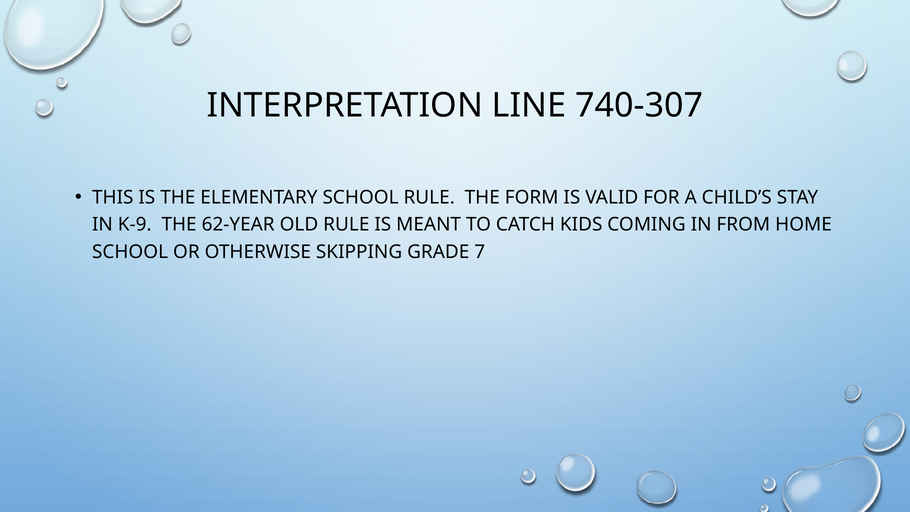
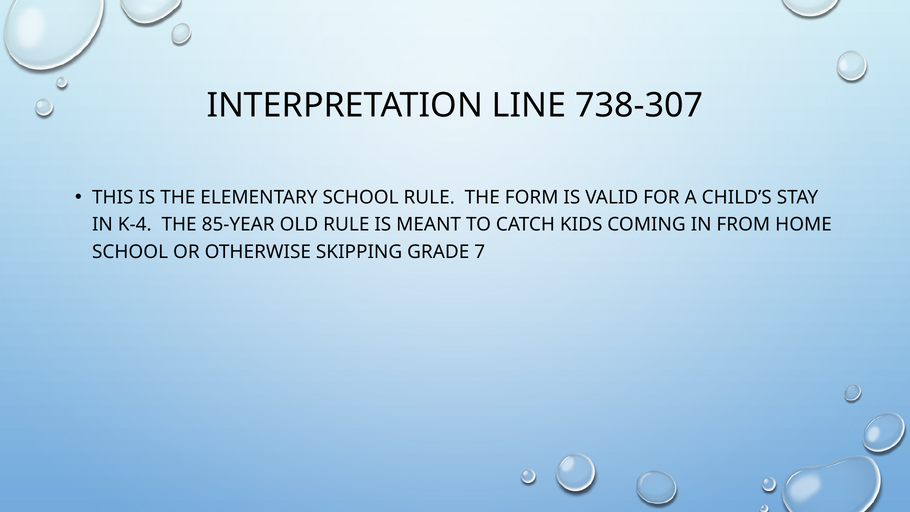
740-307: 740-307 -> 738-307
K-9: K-9 -> K-4
62-YEAR: 62-YEAR -> 85-YEAR
